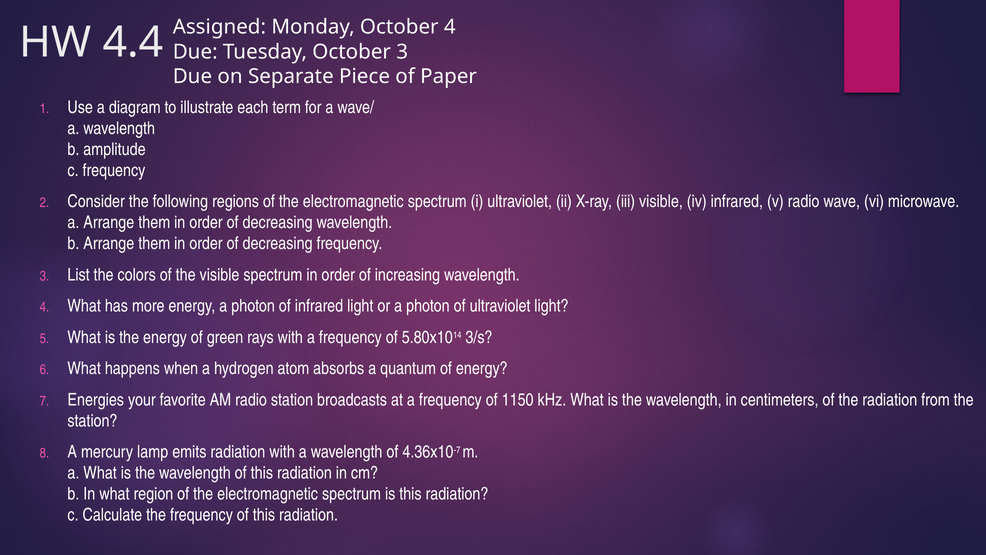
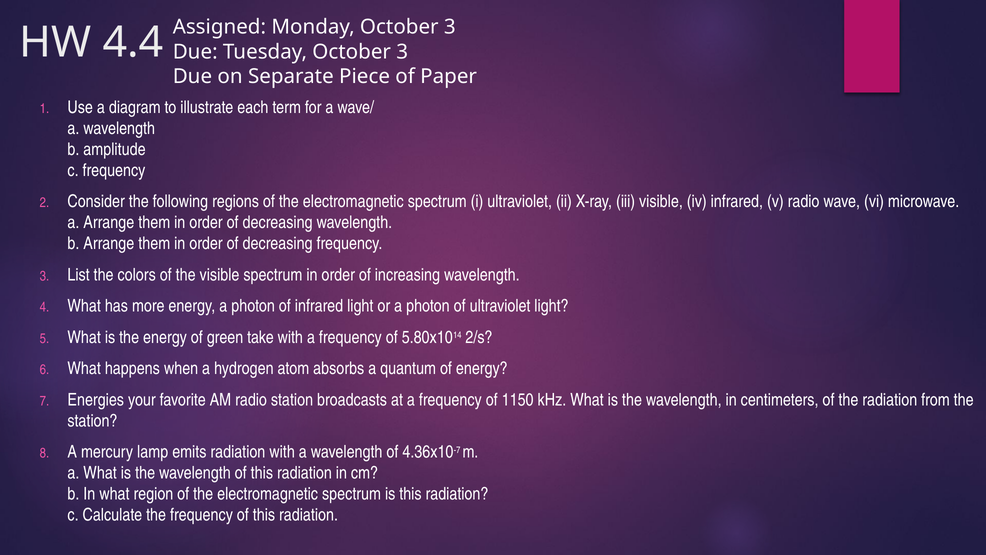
Monday October 4: 4 -> 3
rays: rays -> take
3/s: 3/s -> 2/s
